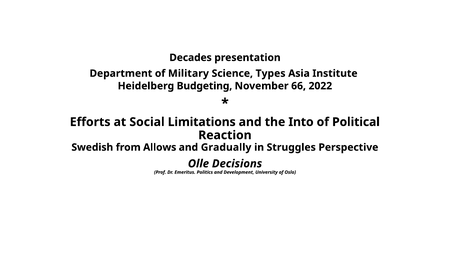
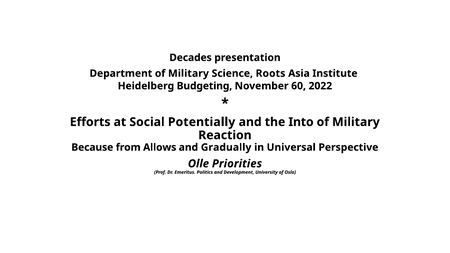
Types: Types -> Roots
66: 66 -> 60
Limitations: Limitations -> Potentially
Political at (356, 122): Political -> Military
Swedish: Swedish -> Because
Struggles: Struggles -> Universal
Decisions: Decisions -> Priorities
